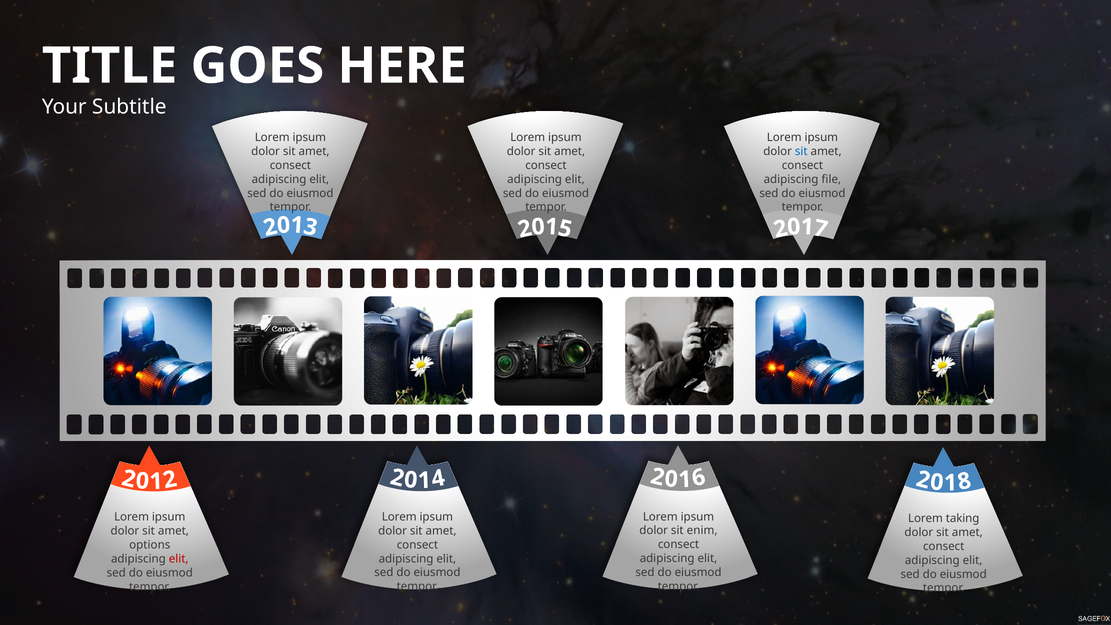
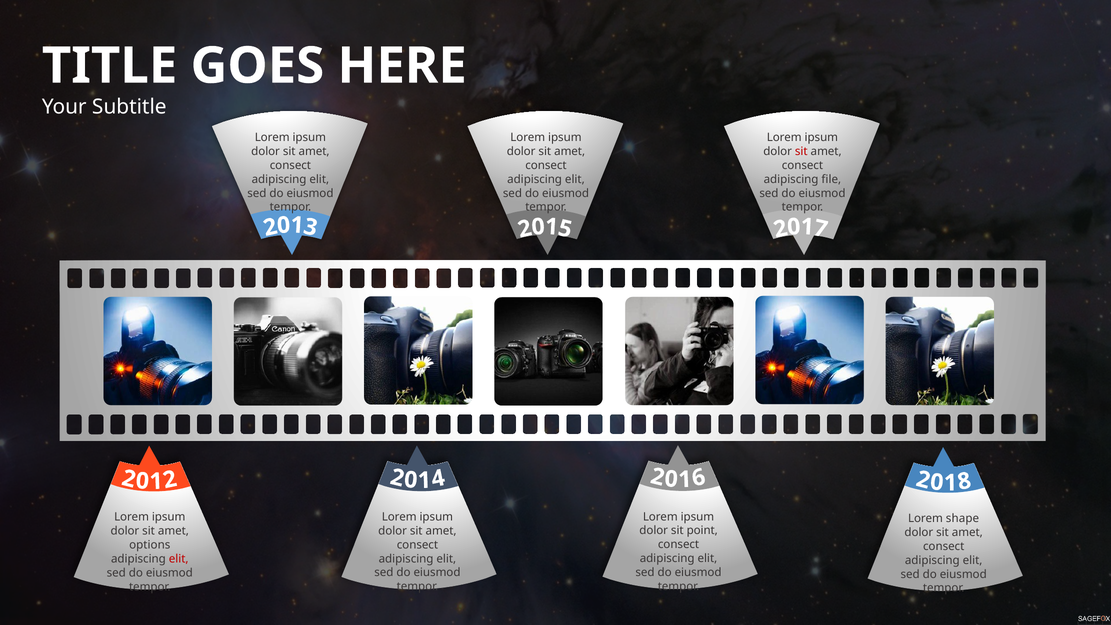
sit at (801, 152) colour: blue -> red
taking: taking -> shape
enim: enim -> point
